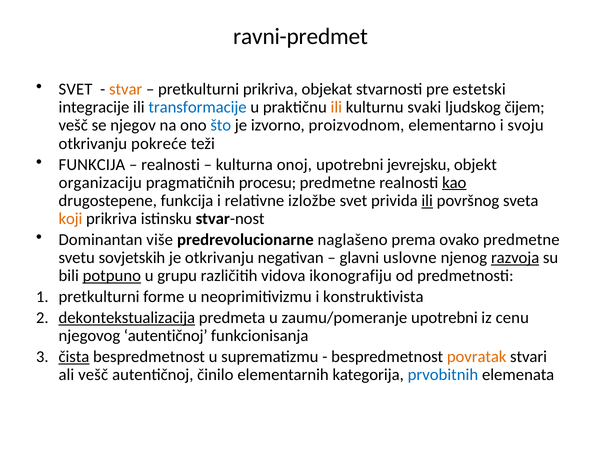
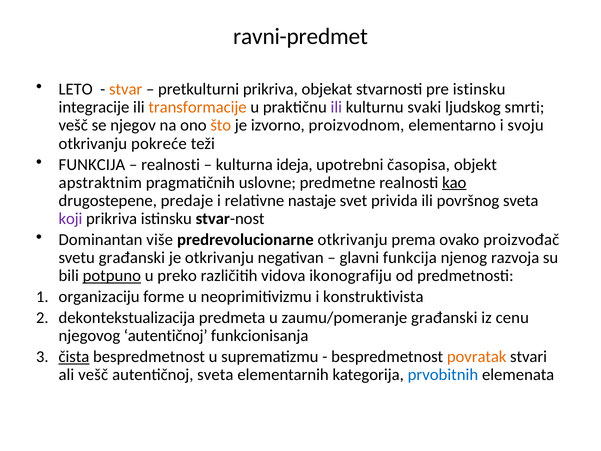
SVET at (76, 89): SVET -> LETO
pre estetski: estetski -> istinsku
transformacije colour: blue -> orange
ili at (336, 107) colour: orange -> purple
čijem: čijem -> smrti
što colour: blue -> orange
onoj: onoj -> ideja
jevrejsku: jevrejsku -> časopisa
organizaciju: organizaciju -> apstraktnim
procesu: procesu -> uslovne
drugostepene funkcija: funkcija -> predaje
izložbe: izložbe -> nastaje
ili at (427, 200) underline: present -> none
koji colour: orange -> purple
predrevolucionarne naglašeno: naglašeno -> otkrivanju
ovako predmetne: predmetne -> proizvođač
svetu sovjetskih: sovjetskih -> građanski
glavni uslovne: uslovne -> funkcija
razvoja underline: present -> none
grupu: grupu -> preko
pretkulturni at (99, 297): pretkulturni -> organizaciju
dekontekstualizacija underline: present -> none
zaumu/pomeranje upotrebni: upotrebni -> građanski
autentičnoj činilo: činilo -> sveta
